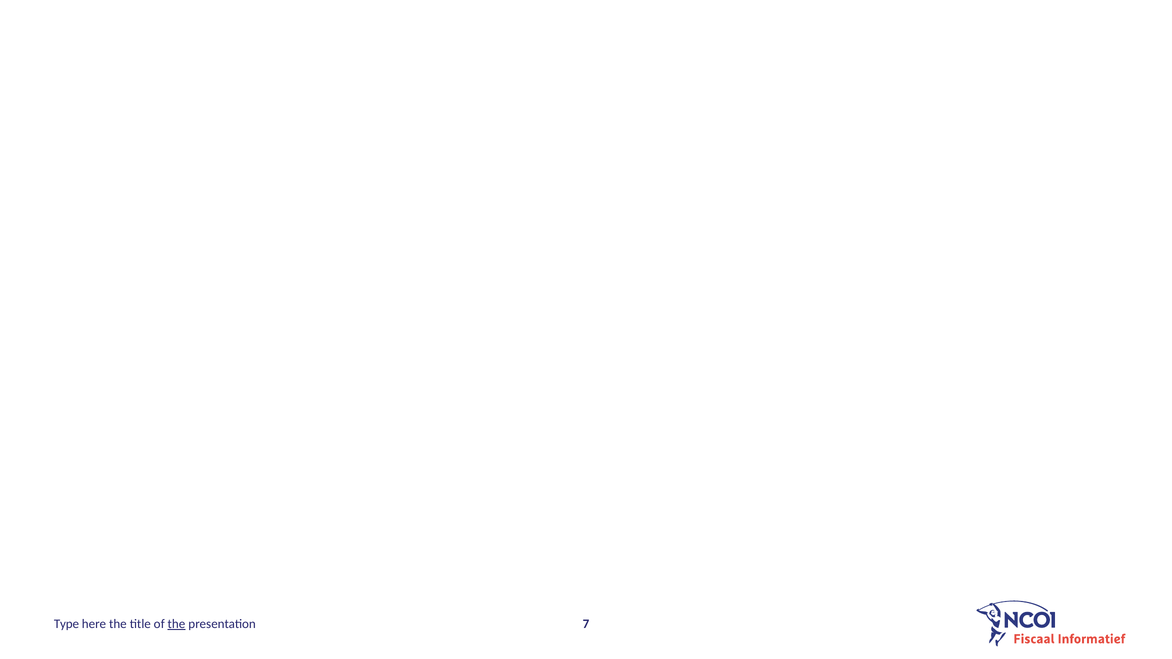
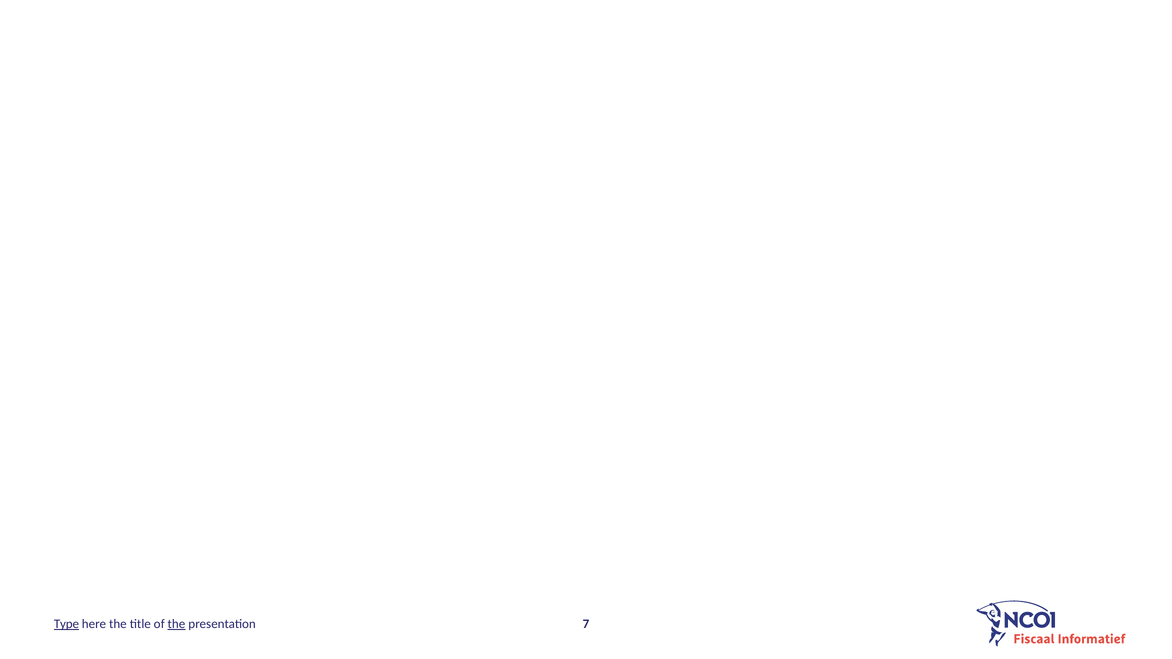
Type underline: none -> present
